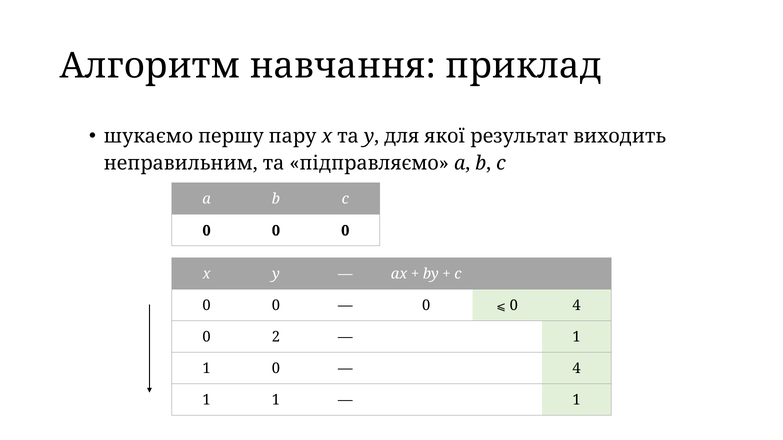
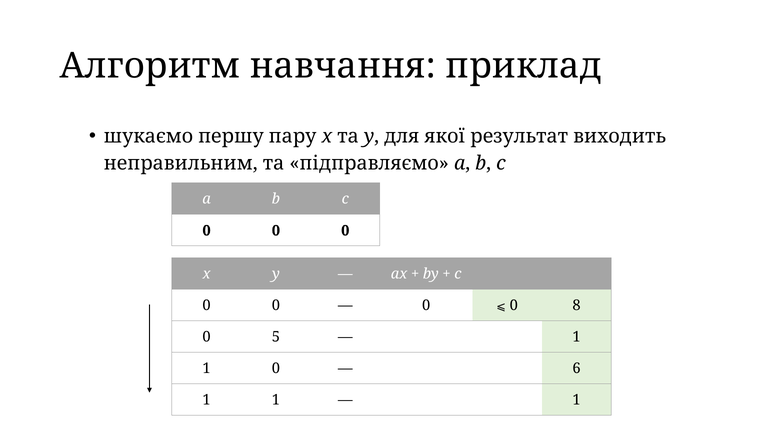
0 4: 4 -> 8
2: 2 -> 5
4 at (577, 369): 4 -> 6
